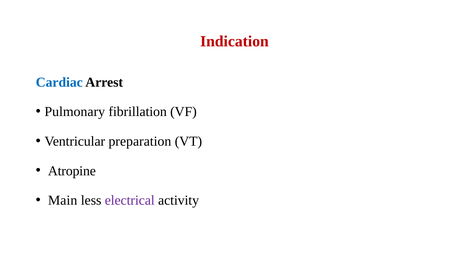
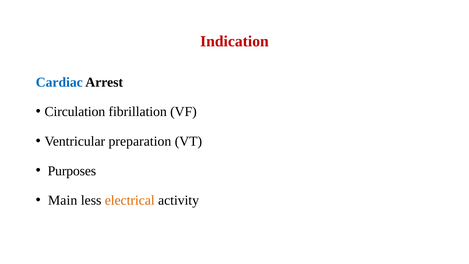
Pulmonary: Pulmonary -> Circulation
Atropine: Atropine -> Purposes
electrical colour: purple -> orange
